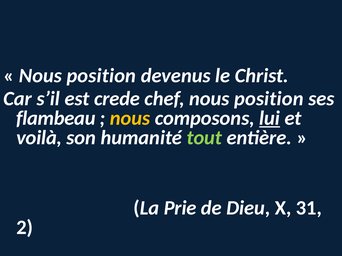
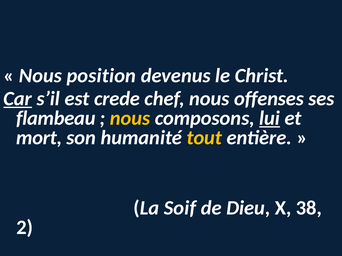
Car underline: none -> present
chef nous position: position -> offenses
voilà: voilà -> mort
tout colour: light green -> yellow
Prie: Prie -> Soif
31: 31 -> 38
